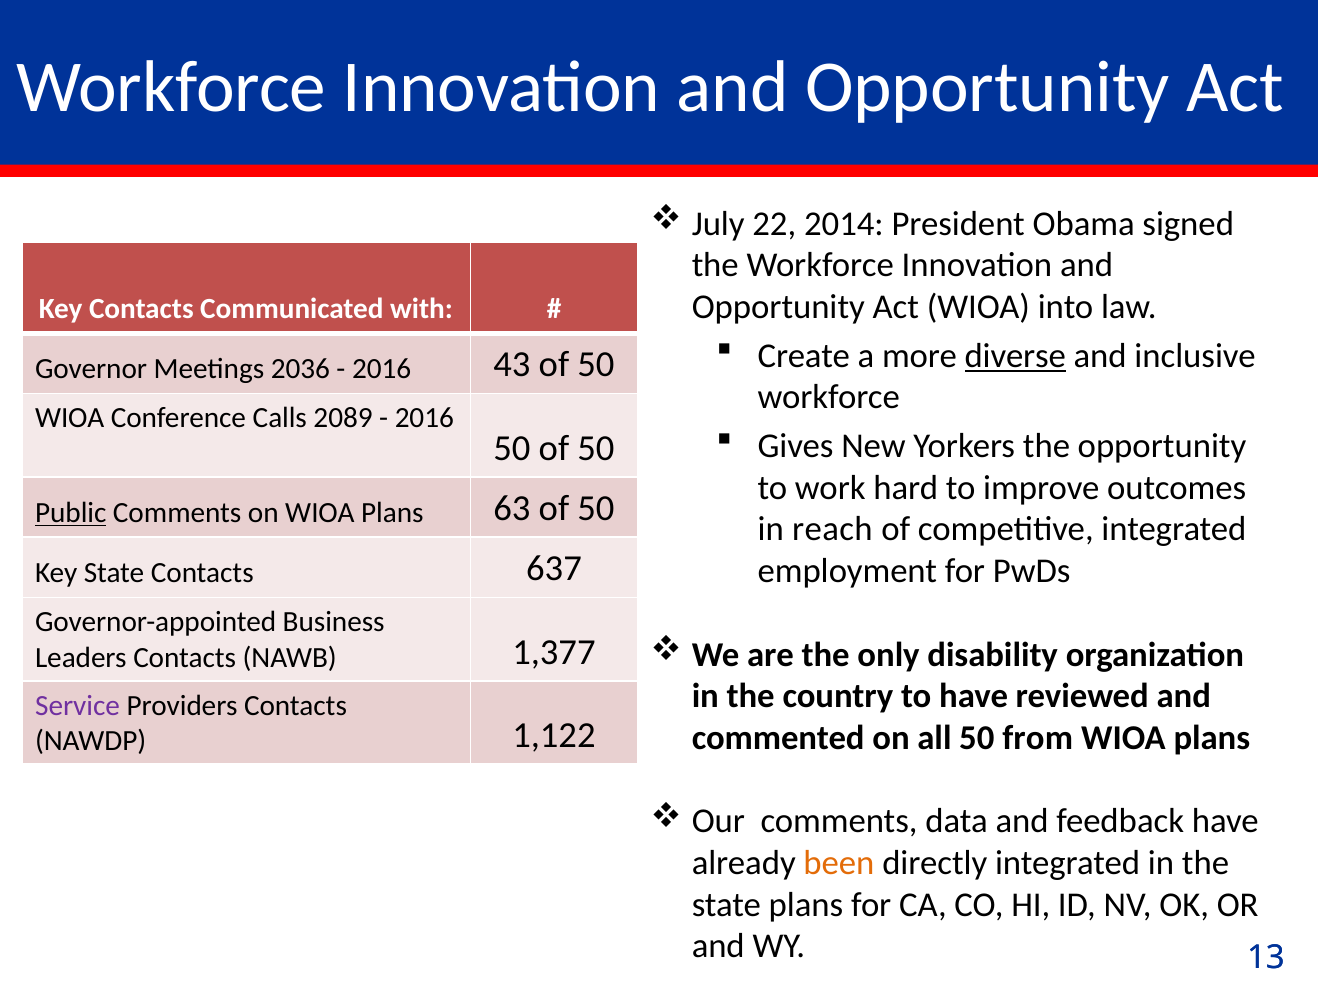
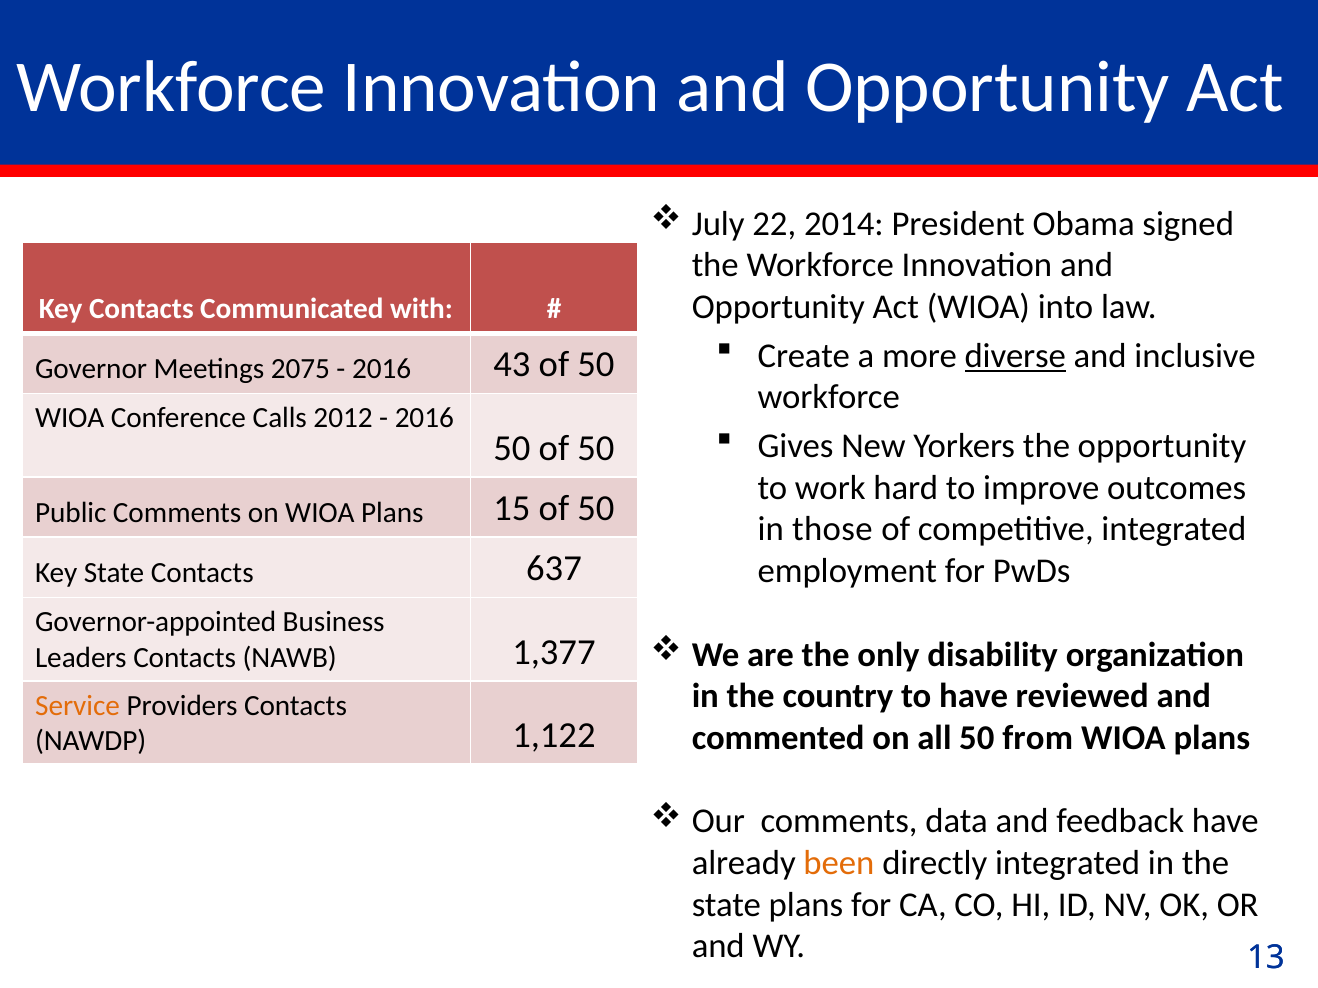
2036: 2036 -> 2075
2089: 2089 -> 2012
Public underline: present -> none
63: 63 -> 15
reach: reach -> those
Service colour: purple -> orange
